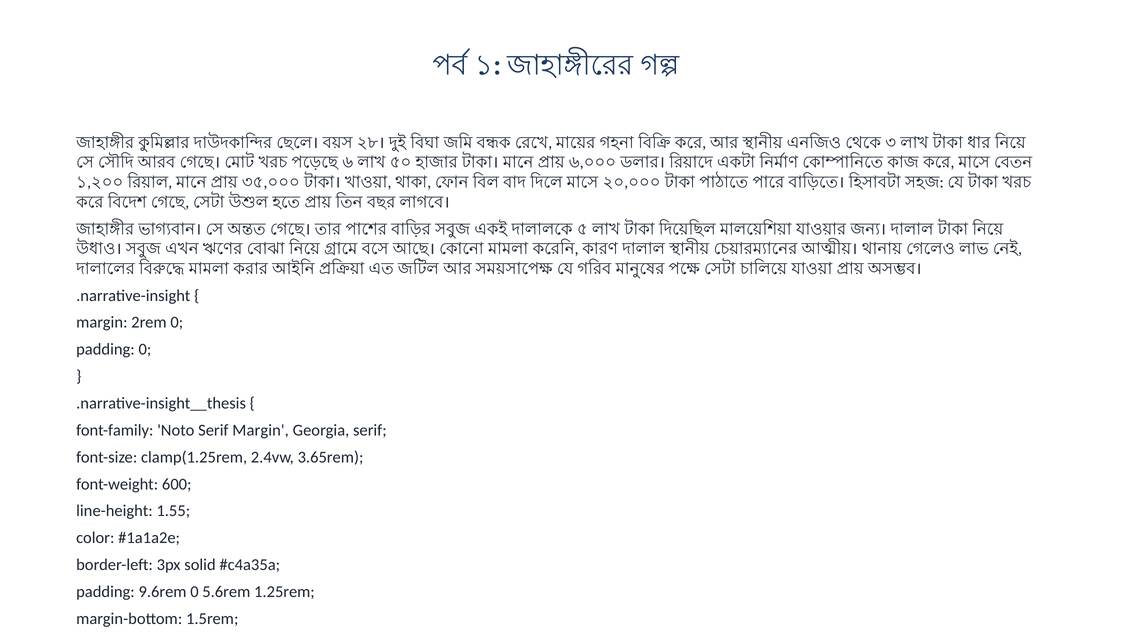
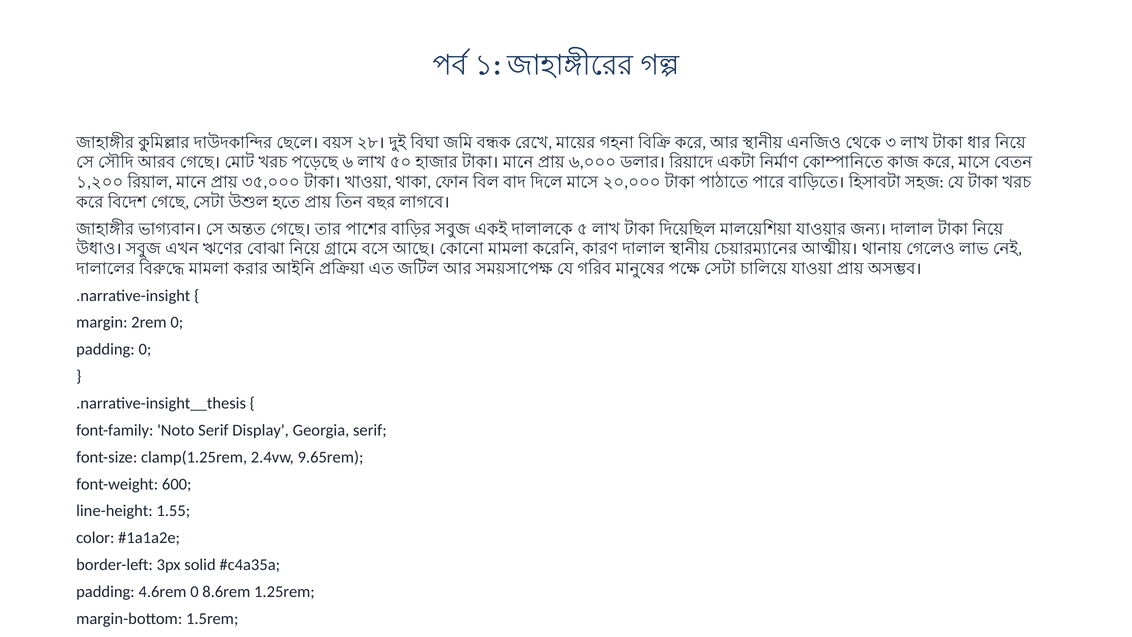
Serif Margin: Margin -> Display
3.65rem: 3.65rem -> 9.65rem
9.6rem: 9.6rem -> 4.6rem
5.6rem: 5.6rem -> 8.6rem
